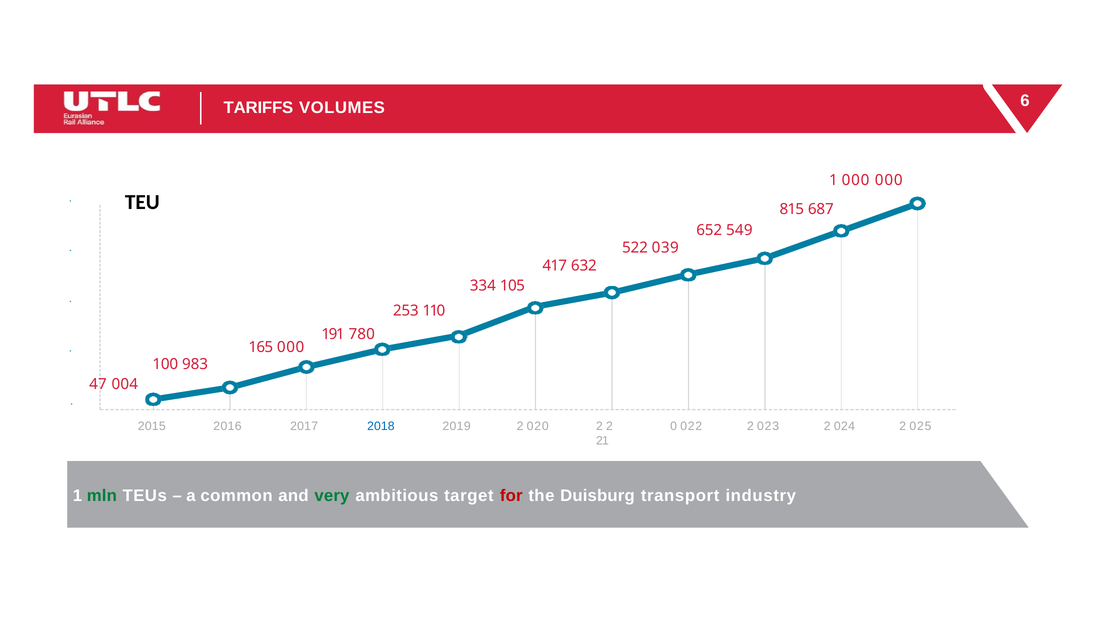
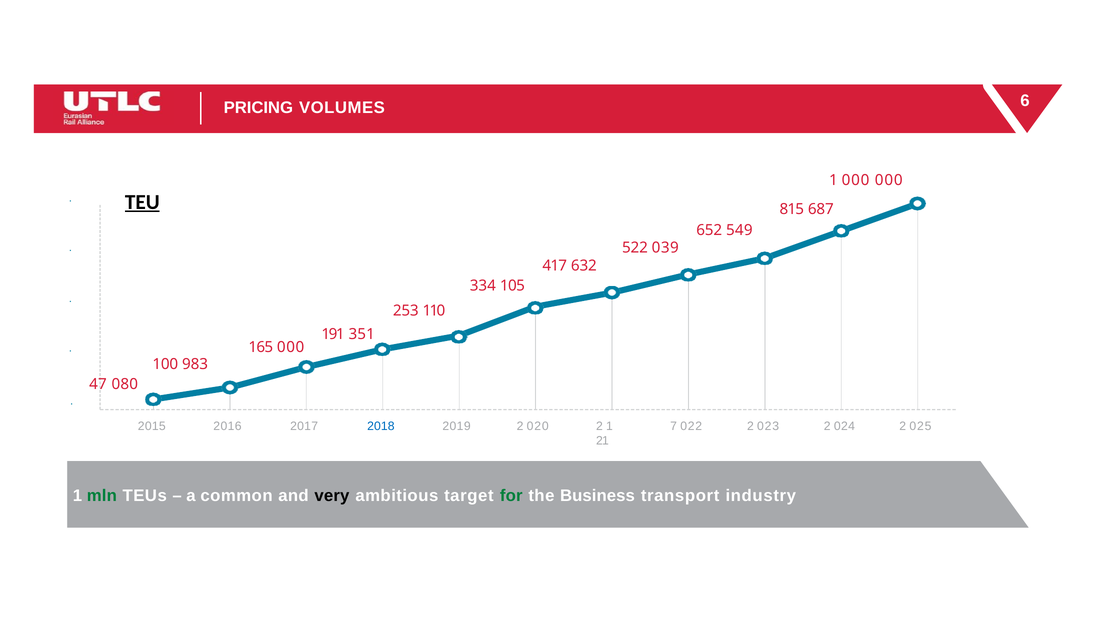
TARIFFS: TARIFFS -> PRICING
TEU underline: none -> present
780: 780 -> 351
004: 004 -> 080
2 2: 2 -> 1
0: 0 -> 7
very colour: green -> black
for colour: red -> green
Duisburg: Duisburg -> Business
